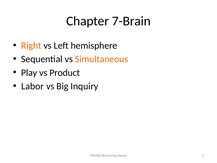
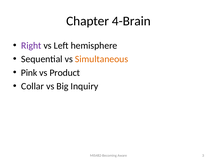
7-Brain: 7-Brain -> 4-Brain
Right colour: orange -> purple
Play: Play -> Pink
Labor: Labor -> Collar
